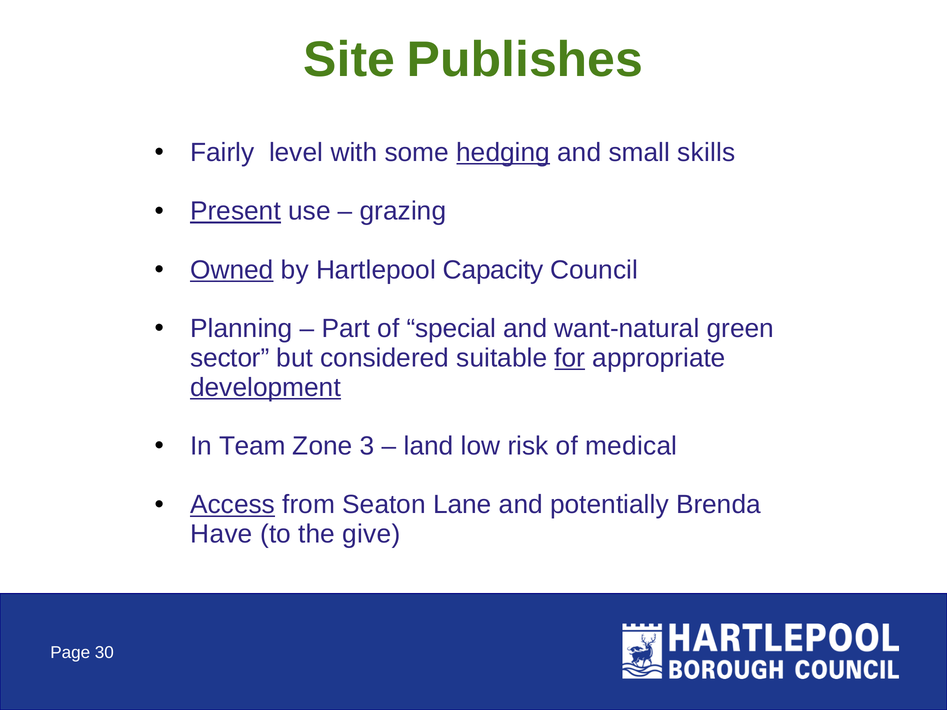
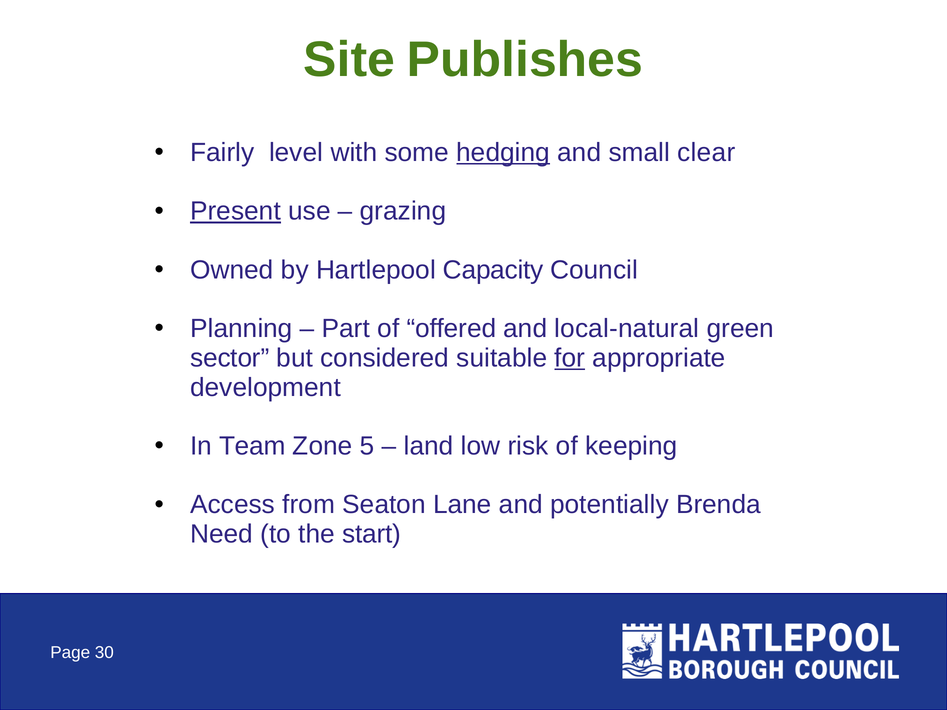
skills: skills -> clear
Owned underline: present -> none
special: special -> offered
want-natural: want-natural -> local-natural
development underline: present -> none
3: 3 -> 5
medical: medical -> keeping
Access underline: present -> none
Have: Have -> Need
give: give -> start
